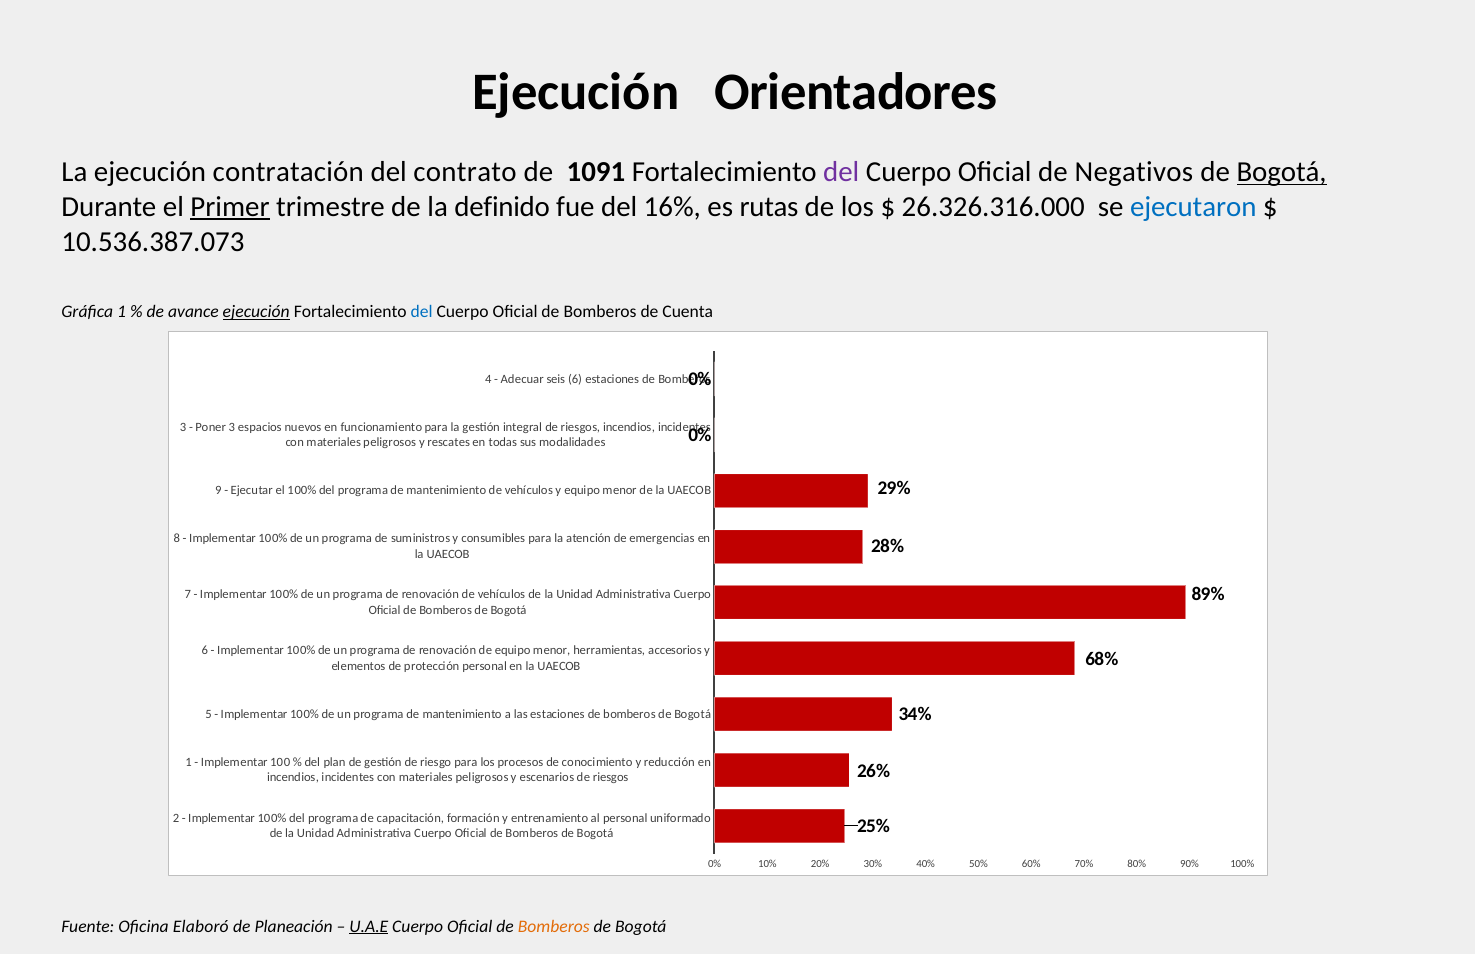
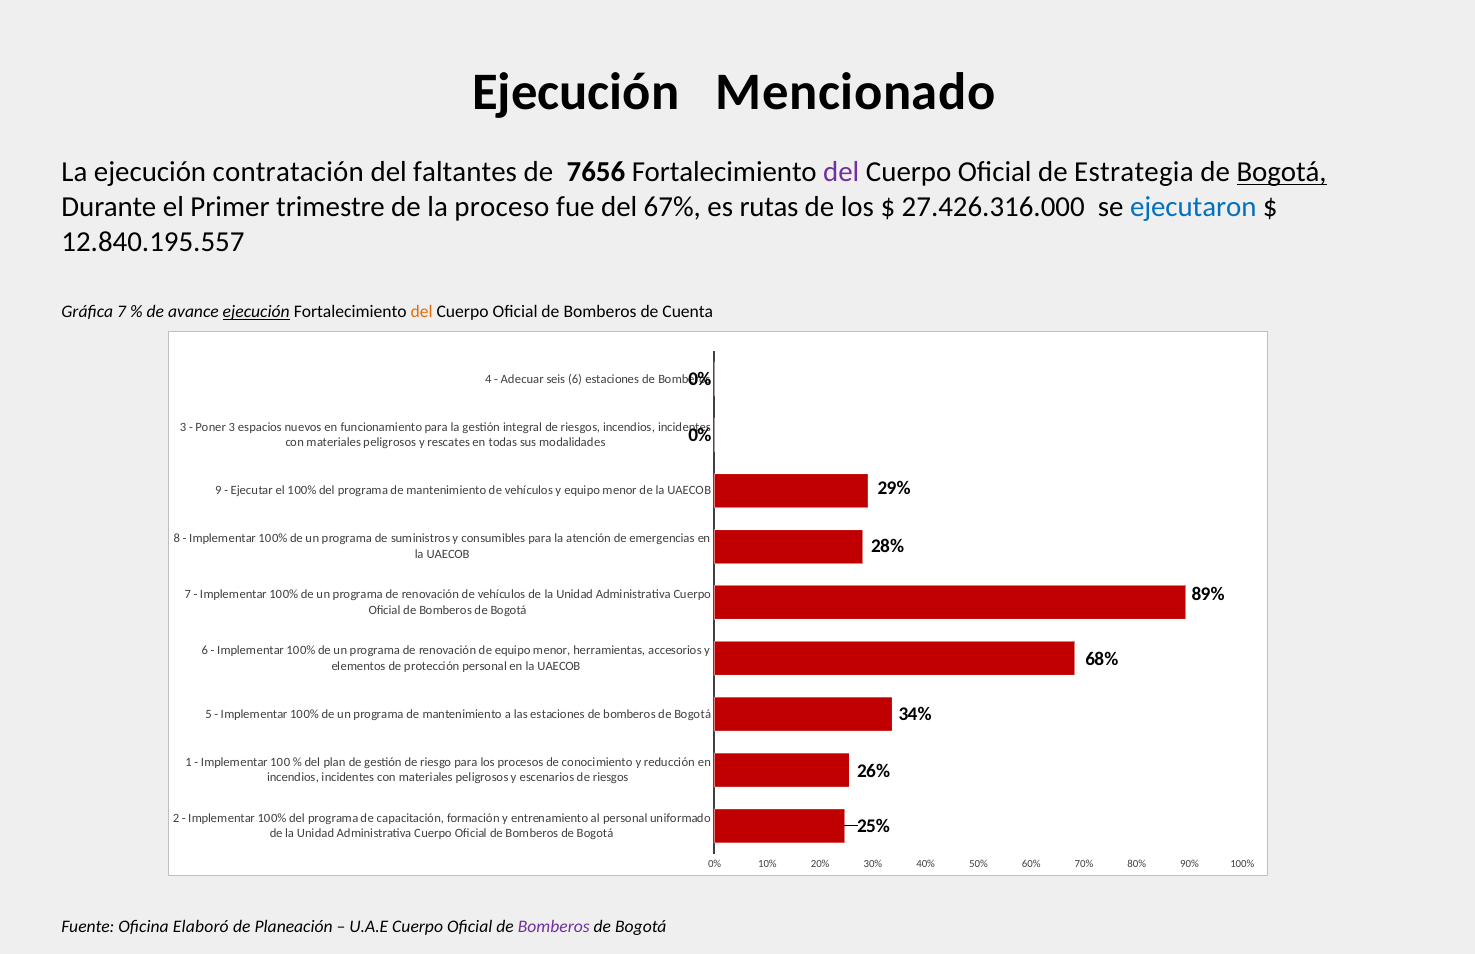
Orientadores: Orientadores -> Mencionado
contrato: contrato -> faltantes
1091: 1091 -> 7656
Negativos: Negativos -> Estrategia
Primer underline: present -> none
definido: definido -> proceso
16%: 16% -> 67%
26.326.316.000: 26.326.316.000 -> 27.426.316.000
10.536.387.073: 10.536.387.073 -> 12.840.195.557
Gráfica 1: 1 -> 7
del at (422, 312) colour: blue -> orange
U.A.E underline: present -> none
Bomberos at (554, 927) colour: orange -> purple
